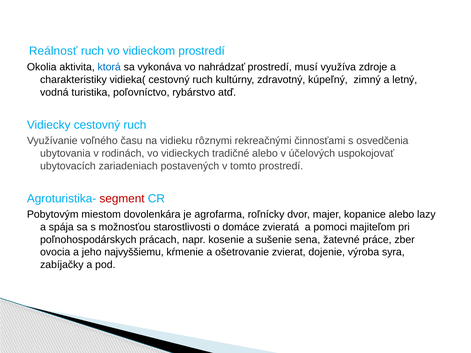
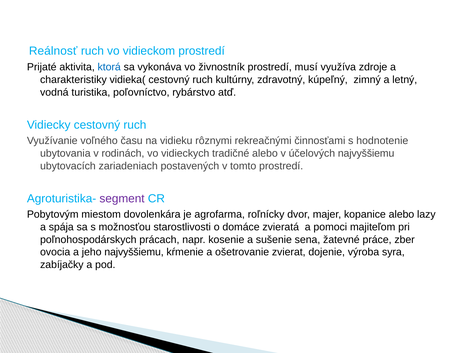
Okolia: Okolia -> Prijaté
nahrádzať: nahrádzať -> živnostník
osvedčenia: osvedčenia -> hodnotenie
účelových uspokojovať: uspokojovať -> najvyššiemu
segment colour: red -> purple
